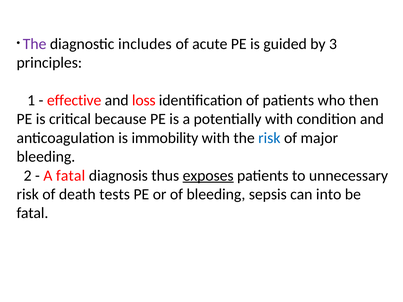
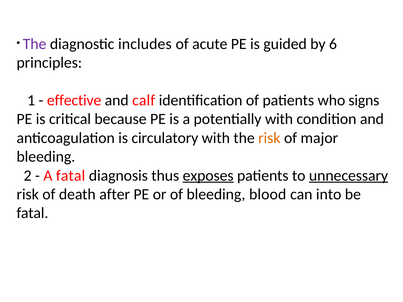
3: 3 -> 6
loss: loss -> calf
then: then -> signs
immobility: immobility -> circulatory
risk at (269, 138) colour: blue -> orange
unnecessary underline: none -> present
tests: tests -> after
sepsis: sepsis -> blood
